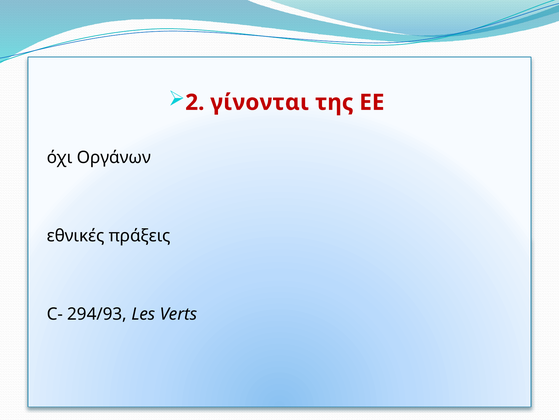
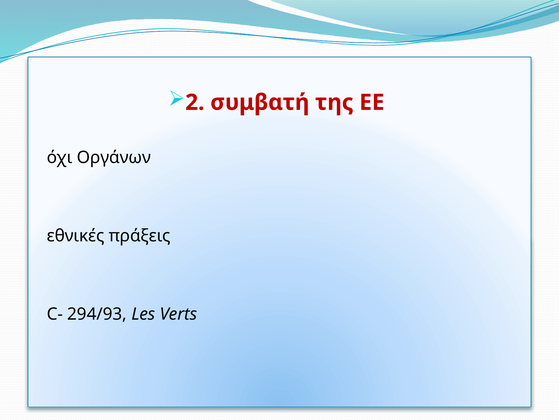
γίνονται: γίνονται -> συμβατή
